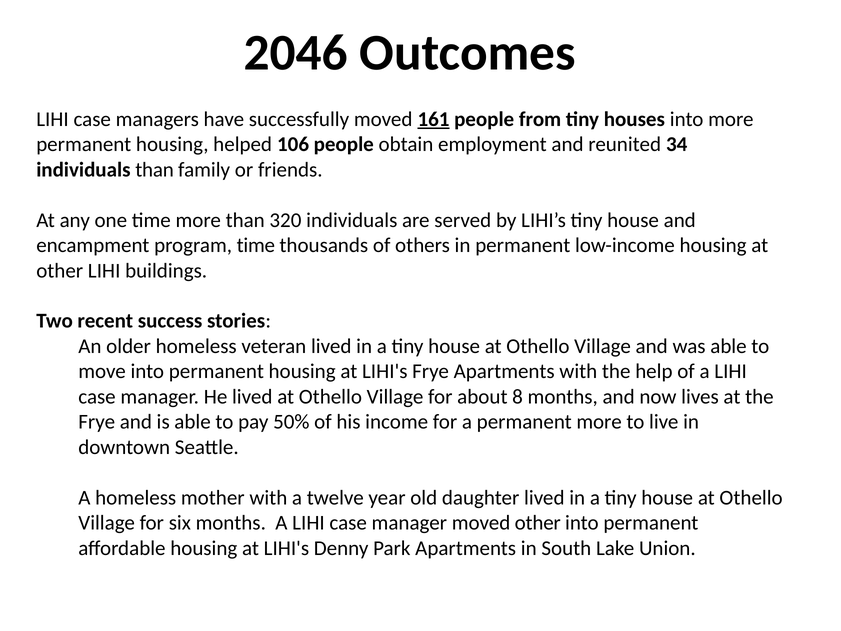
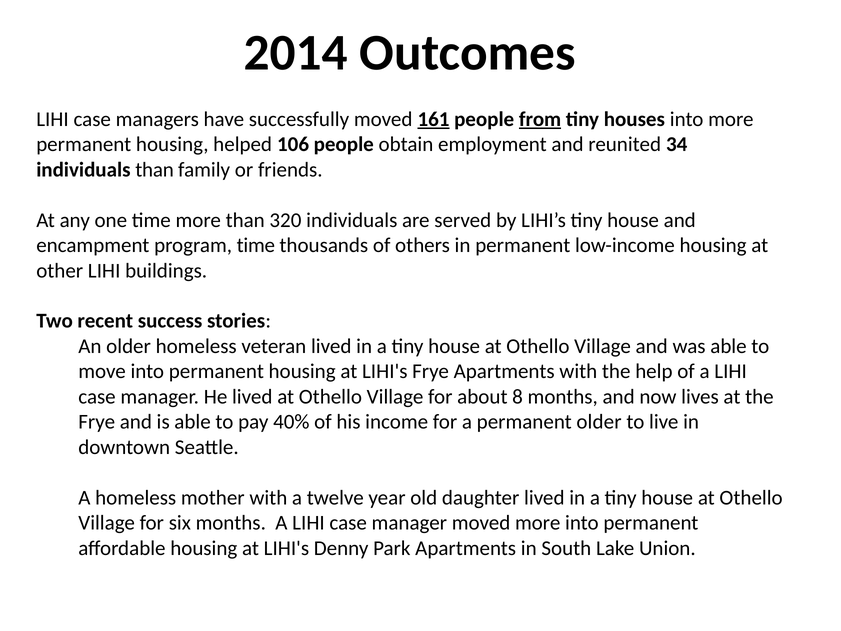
2046: 2046 -> 2014
from underline: none -> present
50%: 50% -> 40%
permanent more: more -> older
moved other: other -> more
